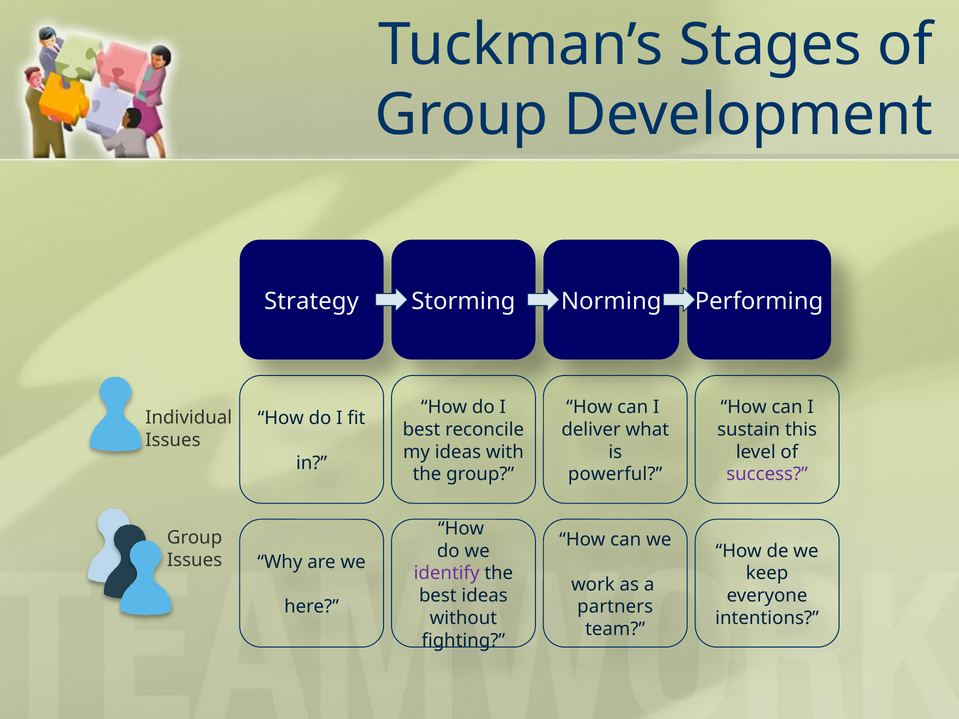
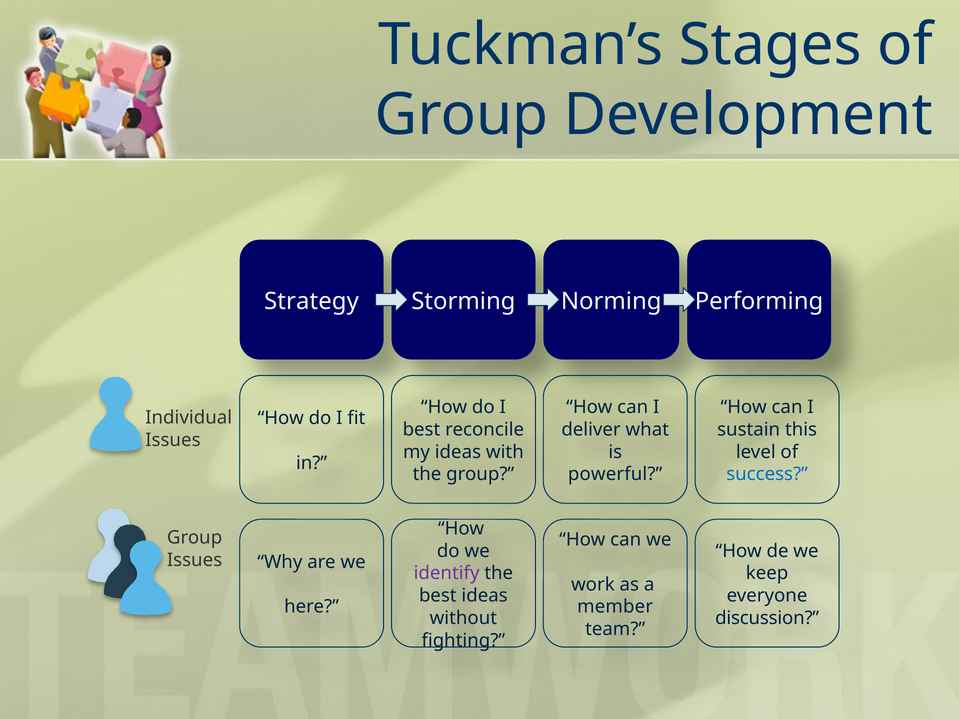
success colour: purple -> blue
partners: partners -> member
intentions: intentions -> discussion
